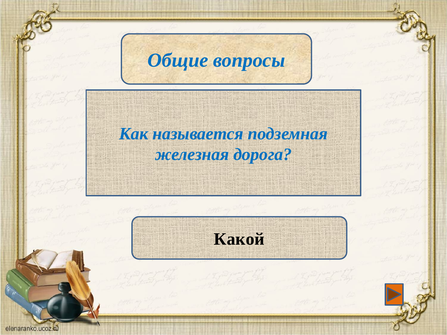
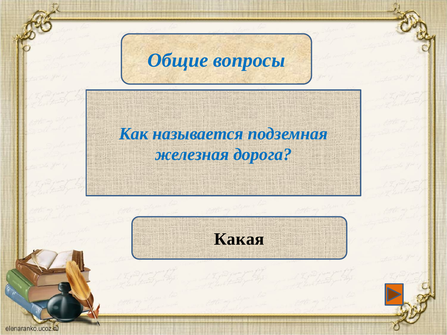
Какой: Какой -> Какая
